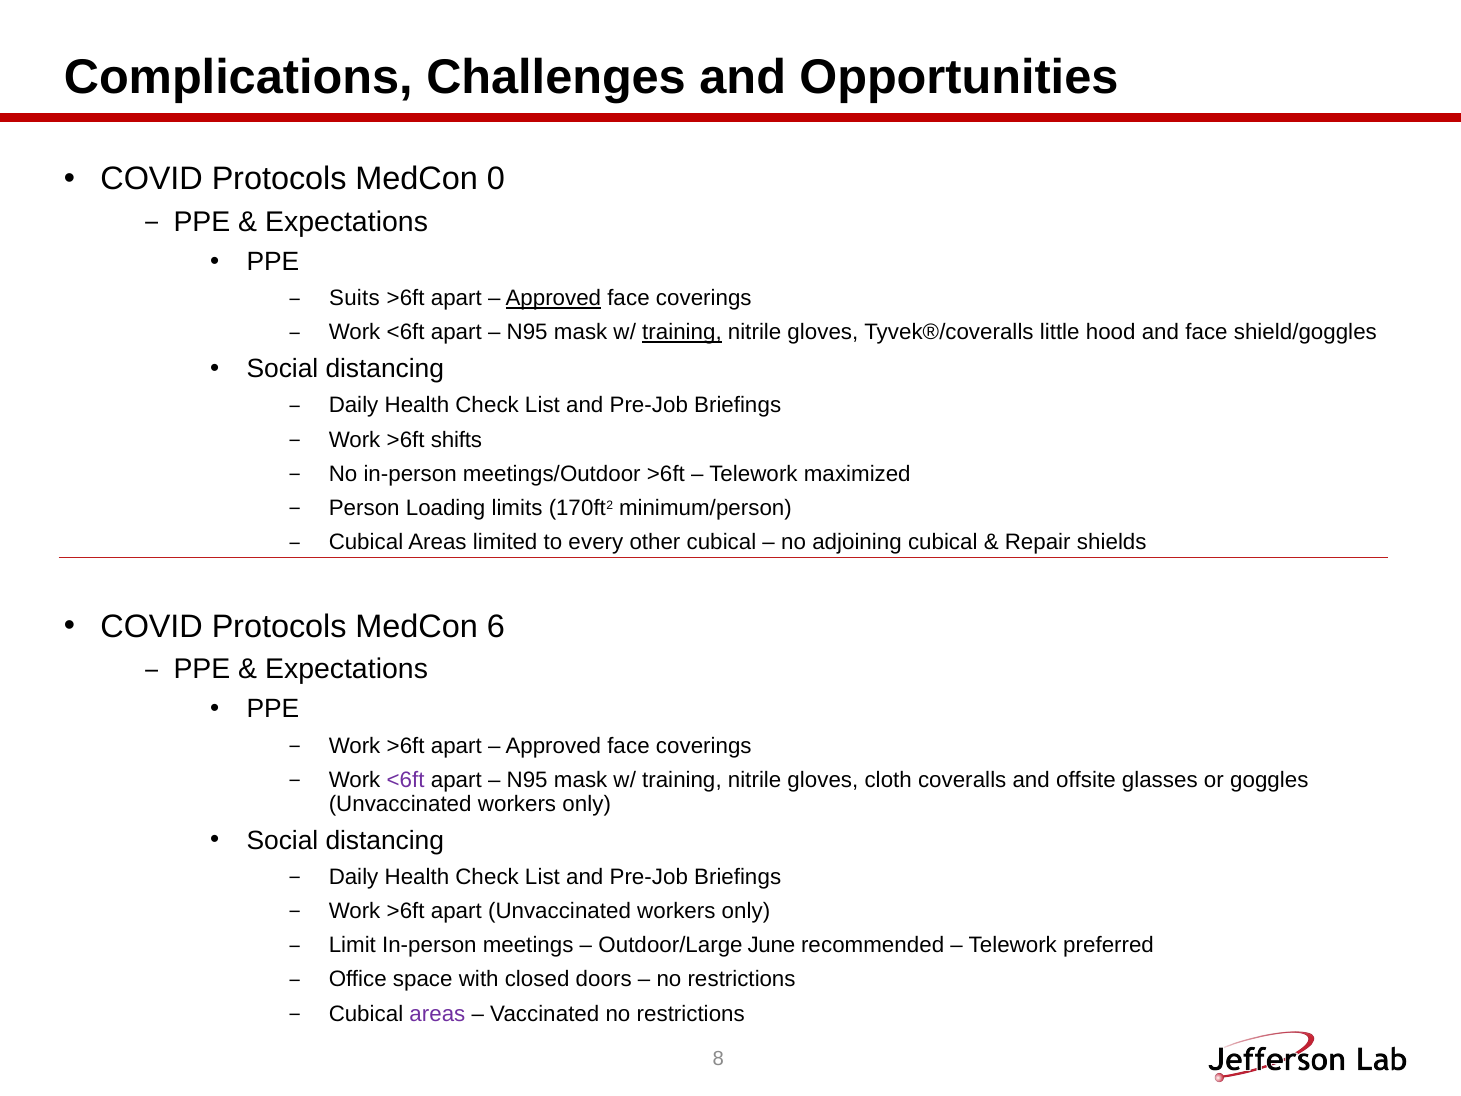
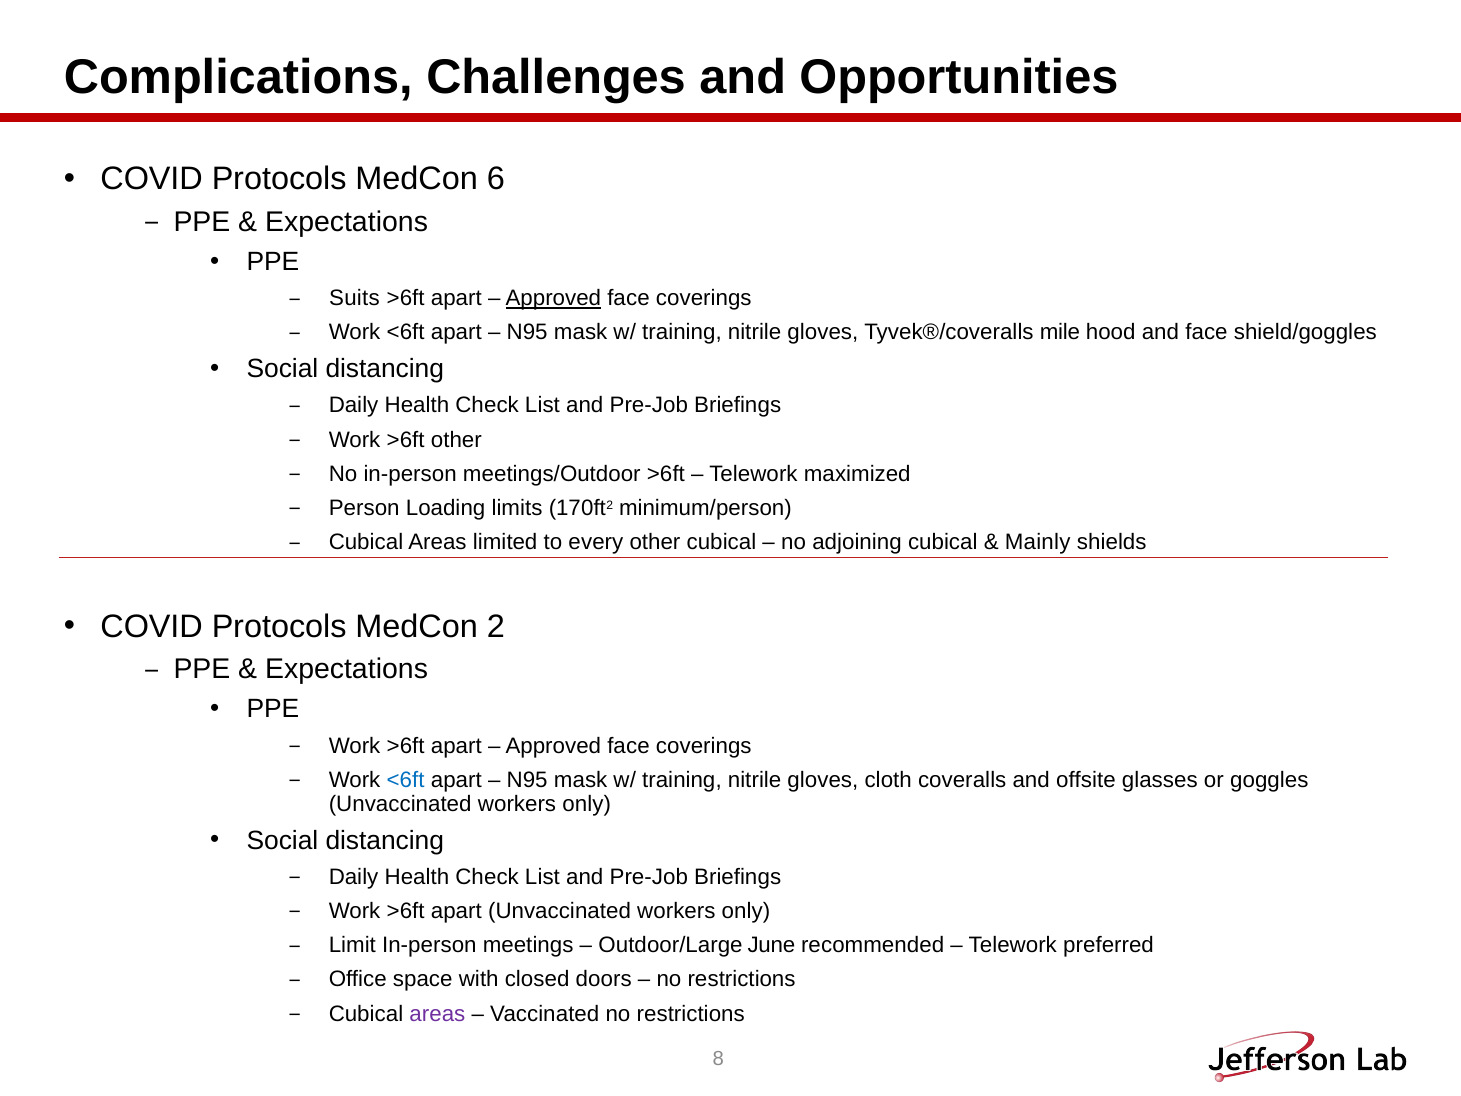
0: 0 -> 6
training at (682, 332) underline: present -> none
little: little -> mile
>6ft shifts: shifts -> other
Repair: Repair -> Mainly
6: 6 -> 2
<6ft at (406, 780) colour: purple -> blue
